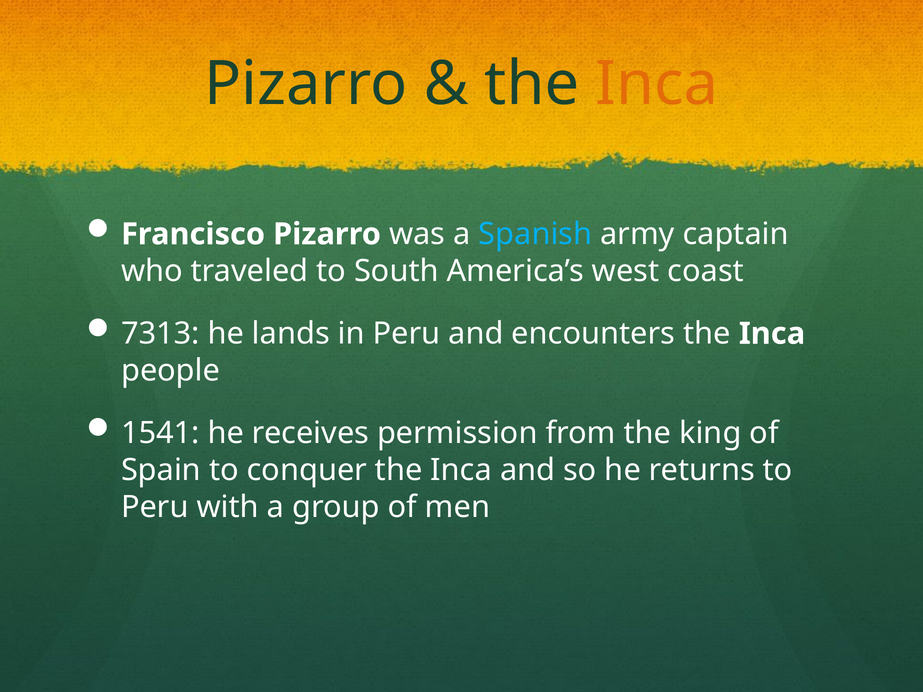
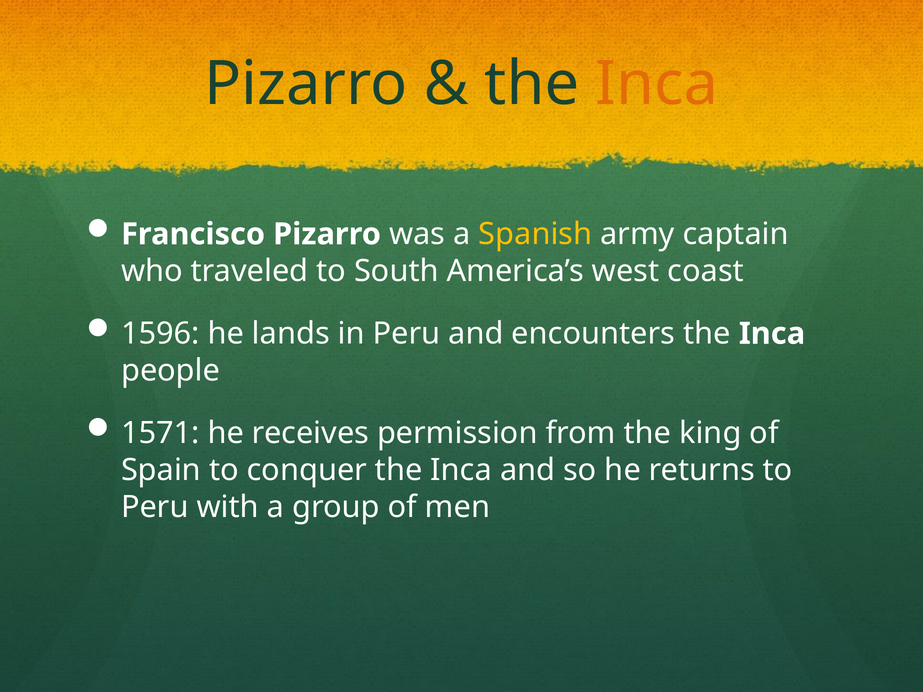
Spanish colour: light blue -> yellow
7313: 7313 -> 1596
1541: 1541 -> 1571
